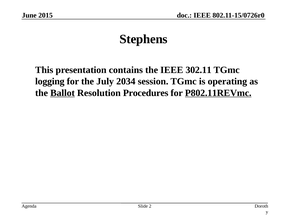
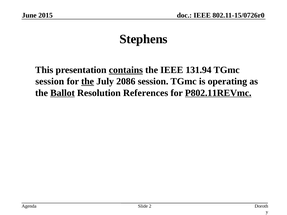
contains underline: none -> present
302.11: 302.11 -> 131.94
logging at (50, 82): logging -> session
the at (88, 82) underline: none -> present
2034: 2034 -> 2086
Procedures: Procedures -> References
